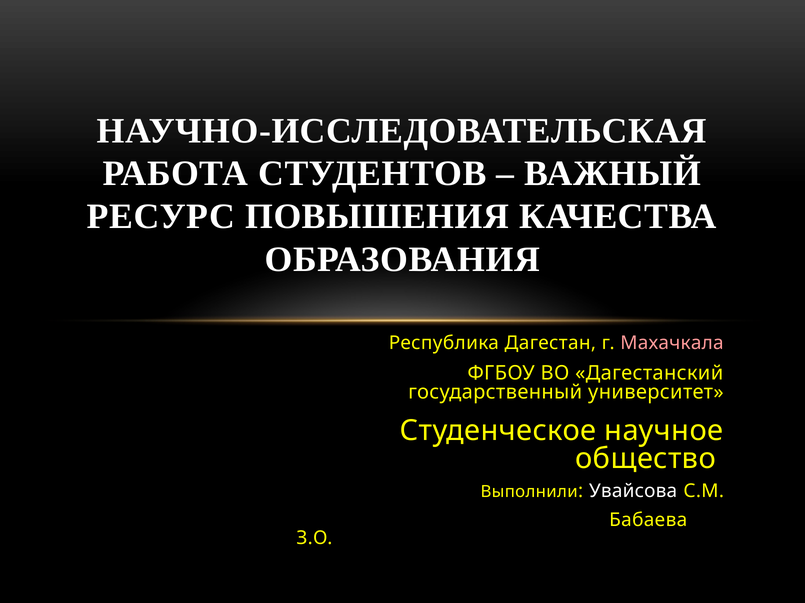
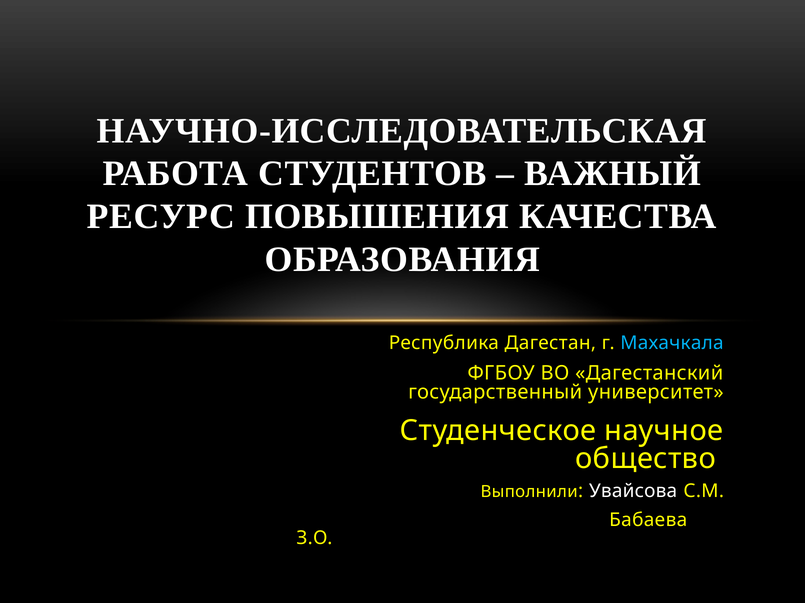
Махачкала colour: pink -> light blue
